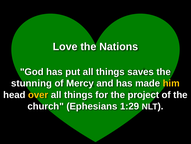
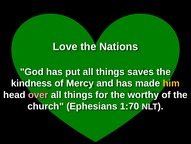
stunning: stunning -> kindness
over colour: yellow -> pink
project: project -> worthy
1:29: 1:29 -> 1:70
